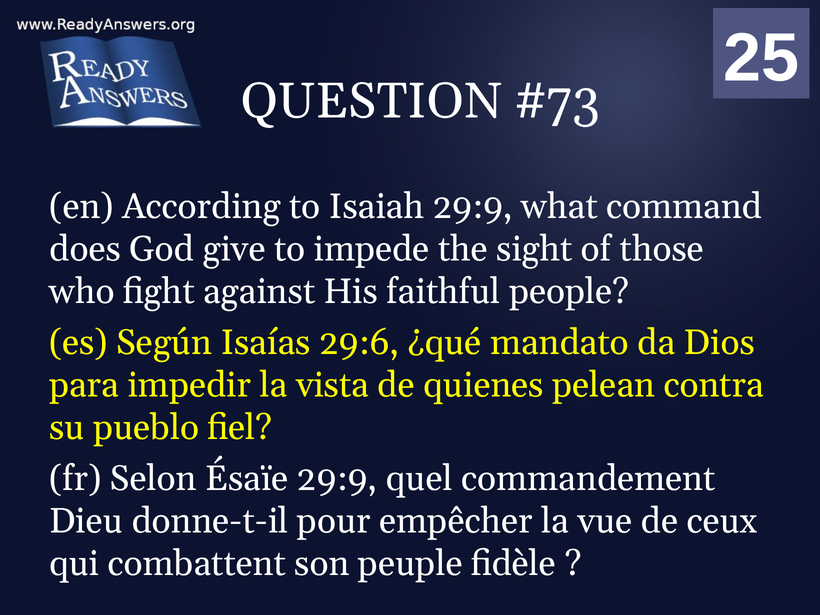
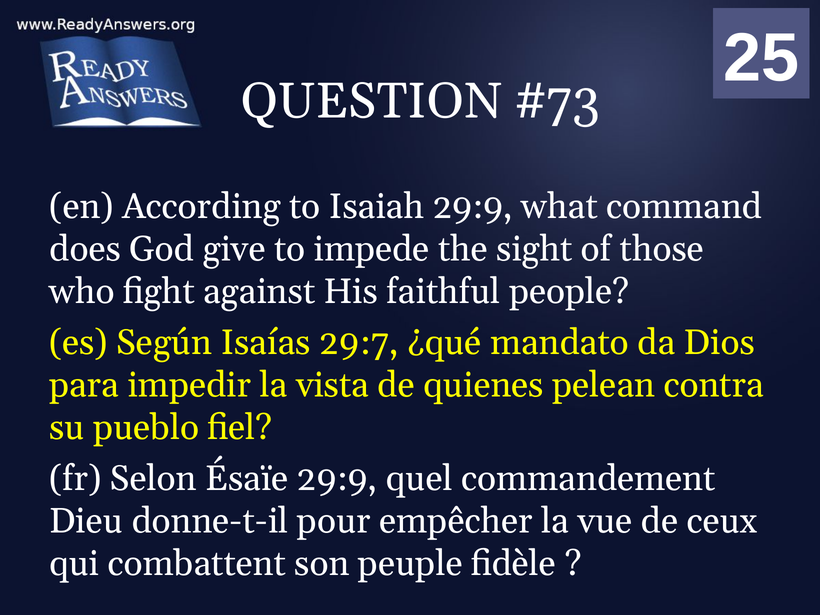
29:6: 29:6 -> 29:7
